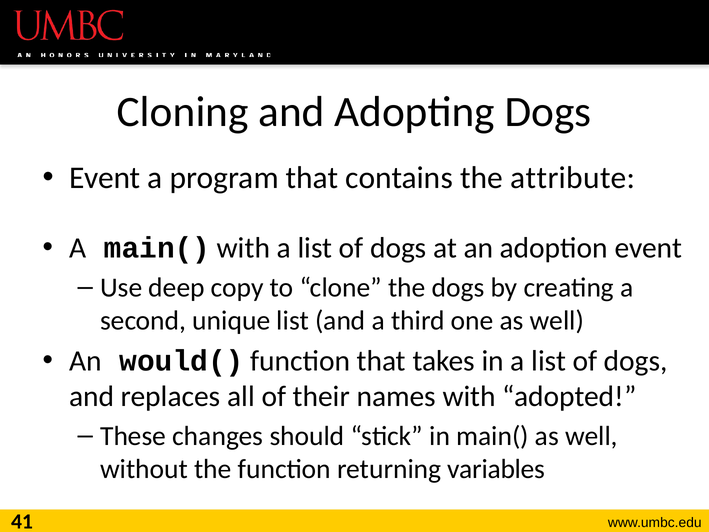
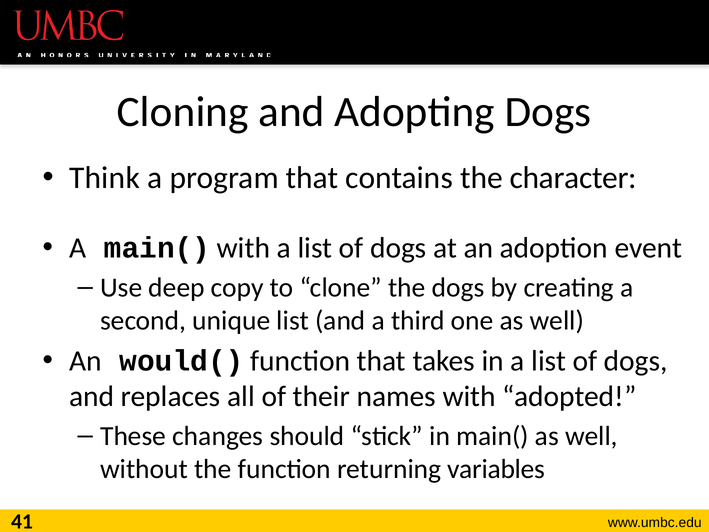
Event at (105, 178): Event -> Think
attribute: attribute -> character
